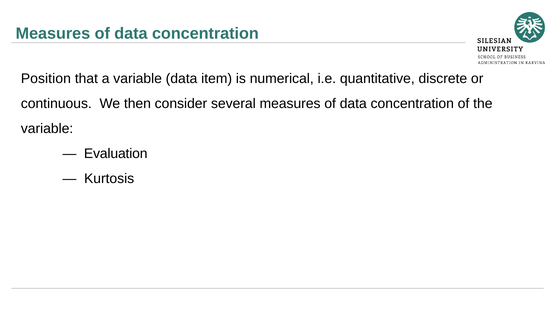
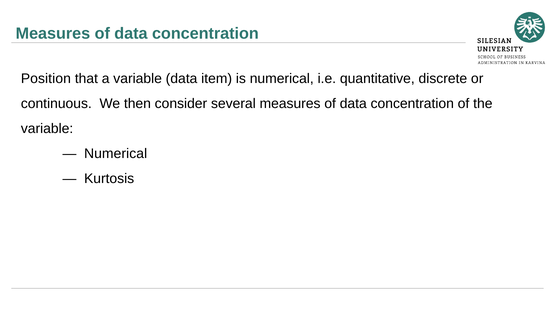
Evaluation at (116, 154): Evaluation -> Numerical
